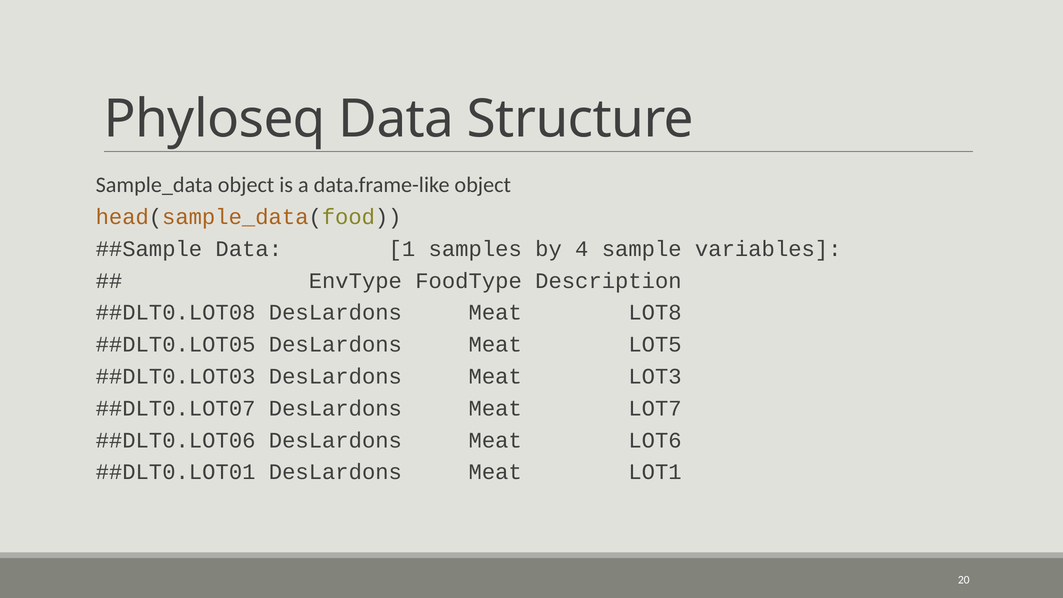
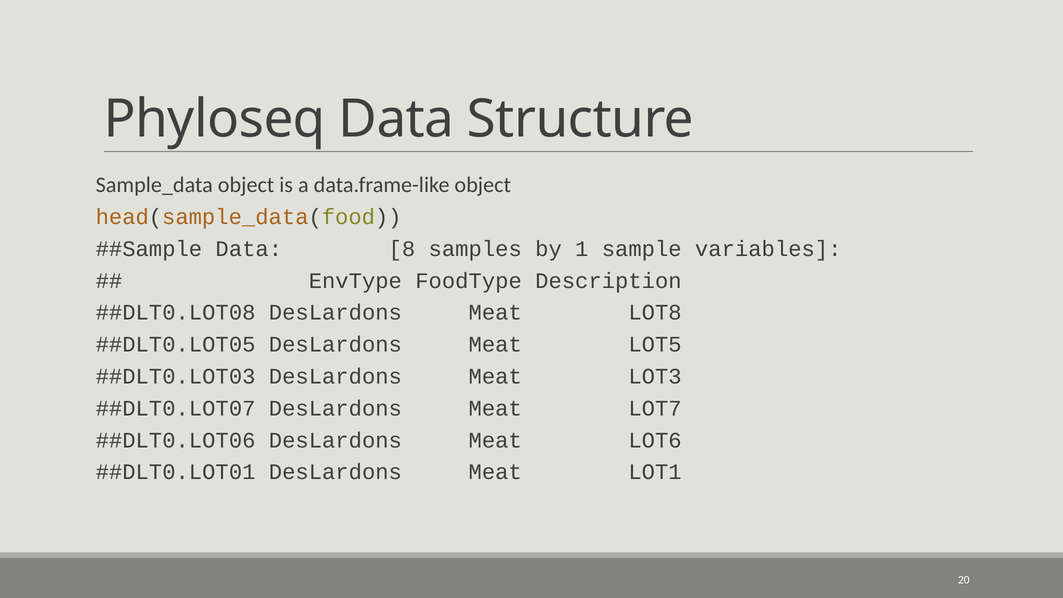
1: 1 -> 8
4: 4 -> 1
